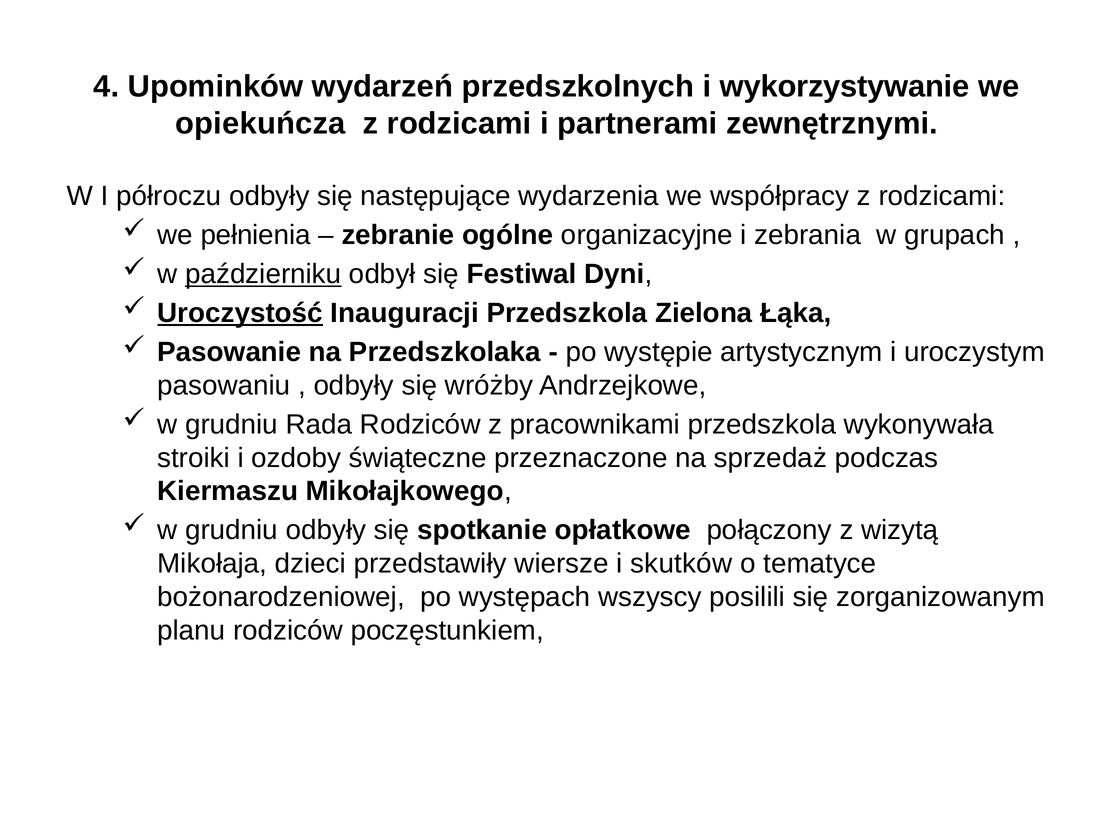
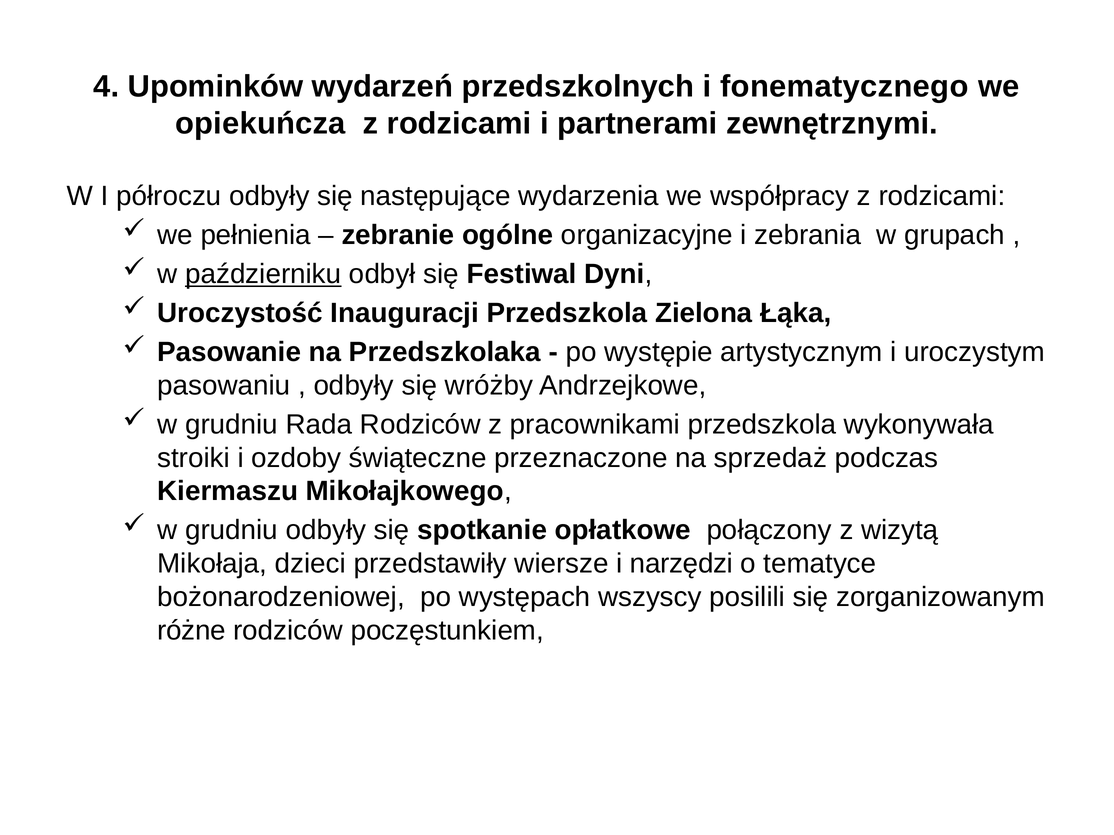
wykorzystywanie: wykorzystywanie -> fonematycznego
Uroczystość underline: present -> none
skutków: skutków -> narzędzi
planu: planu -> różne
